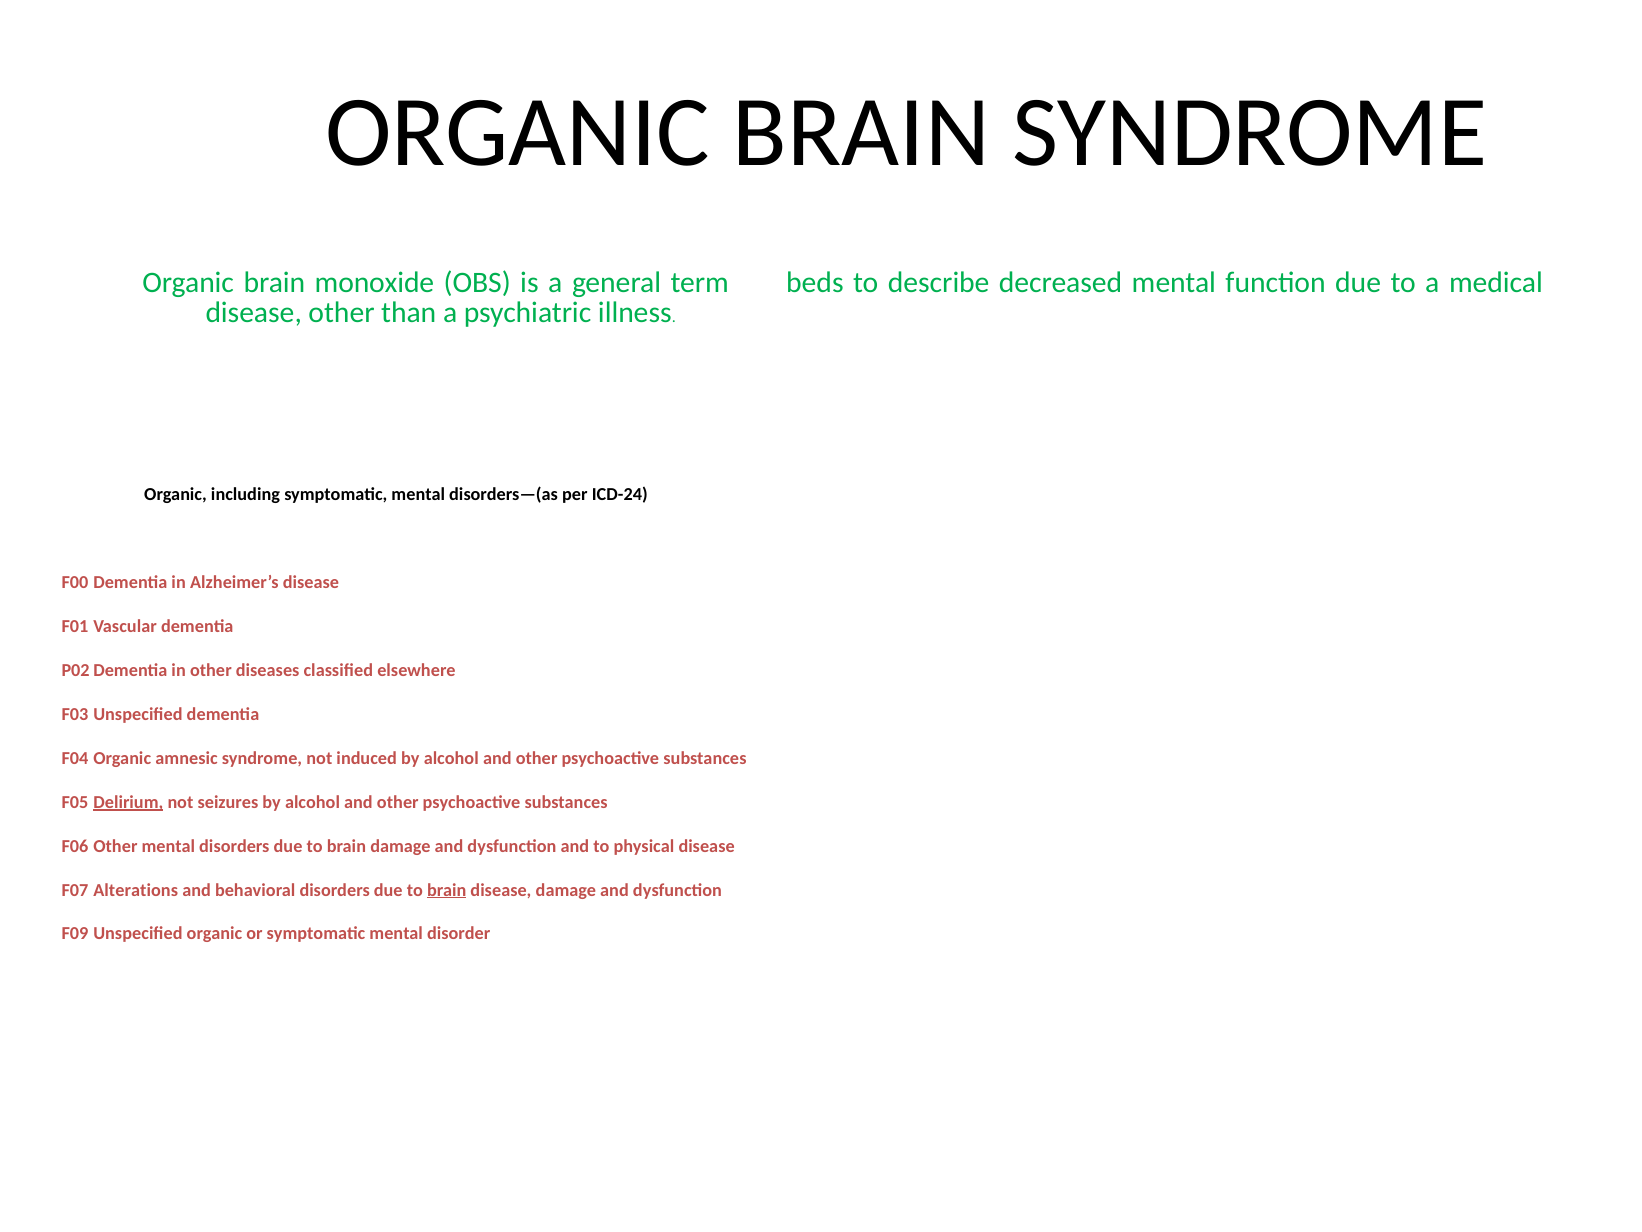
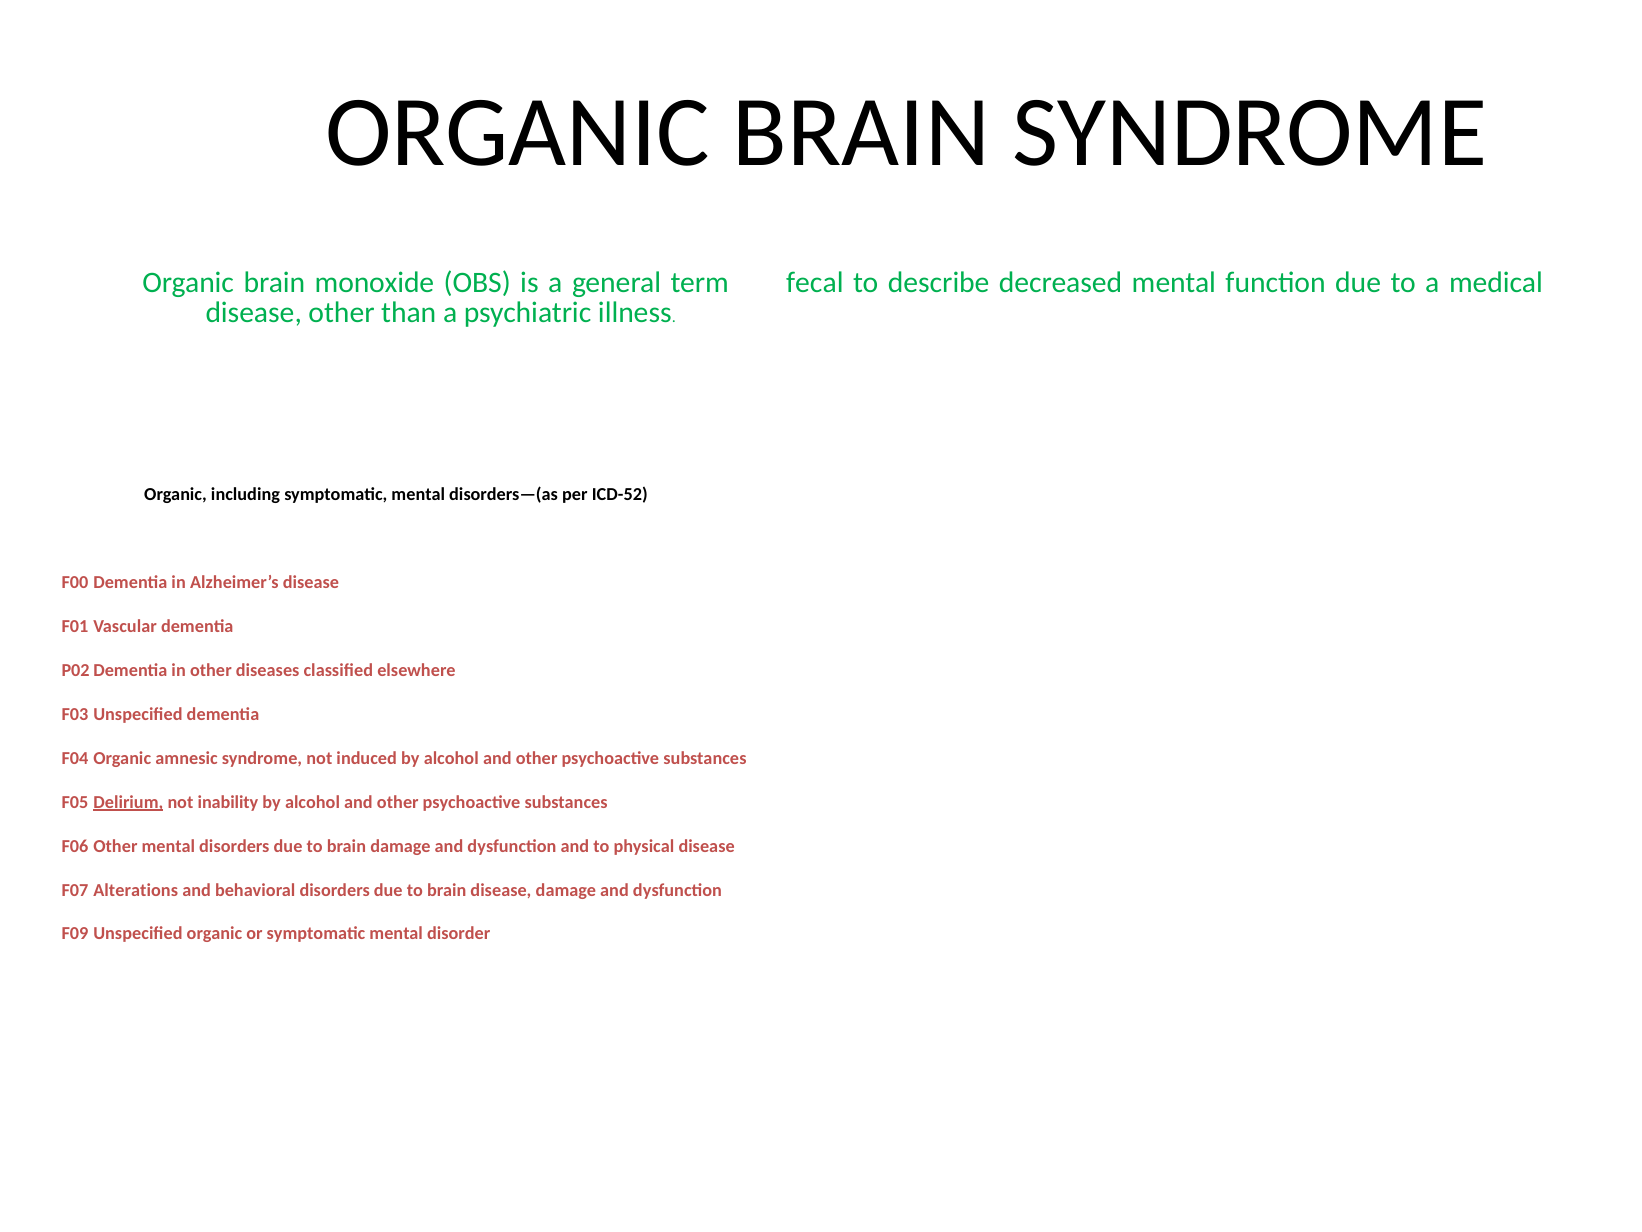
beds: beds -> fecal
ICD-24: ICD-24 -> ICD-52
seizures: seizures -> inability
brain at (447, 890) underline: present -> none
